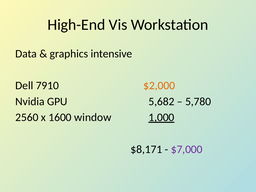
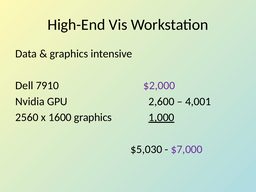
$2,000 colour: orange -> purple
5,682: 5,682 -> 2,600
5,780: 5,780 -> 4,001
1600 window: window -> graphics
$8,171: $8,171 -> $5,030
